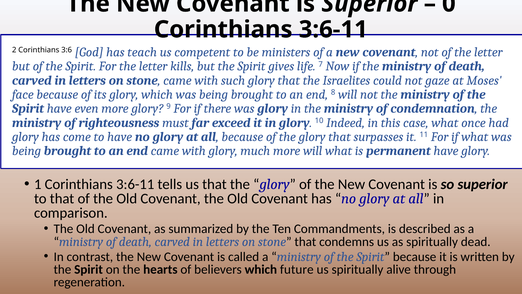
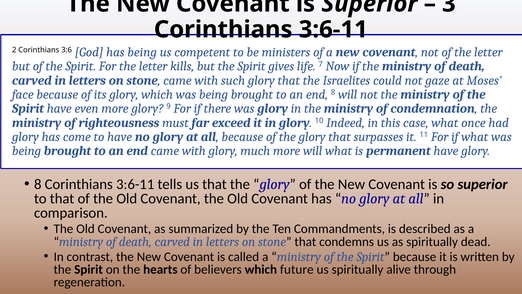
0: 0 -> 3
has teach: teach -> being
1 at (38, 184): 1 -> 8
